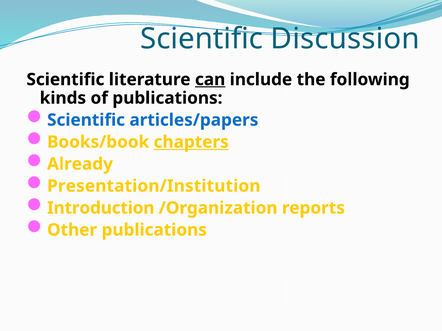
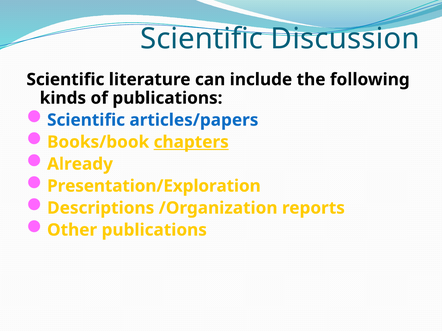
can underline: present -> none
Presentation/Institution: Presentation/Institution -> Presentation/Exploration
Introduction: Introduction -> Descriptions
